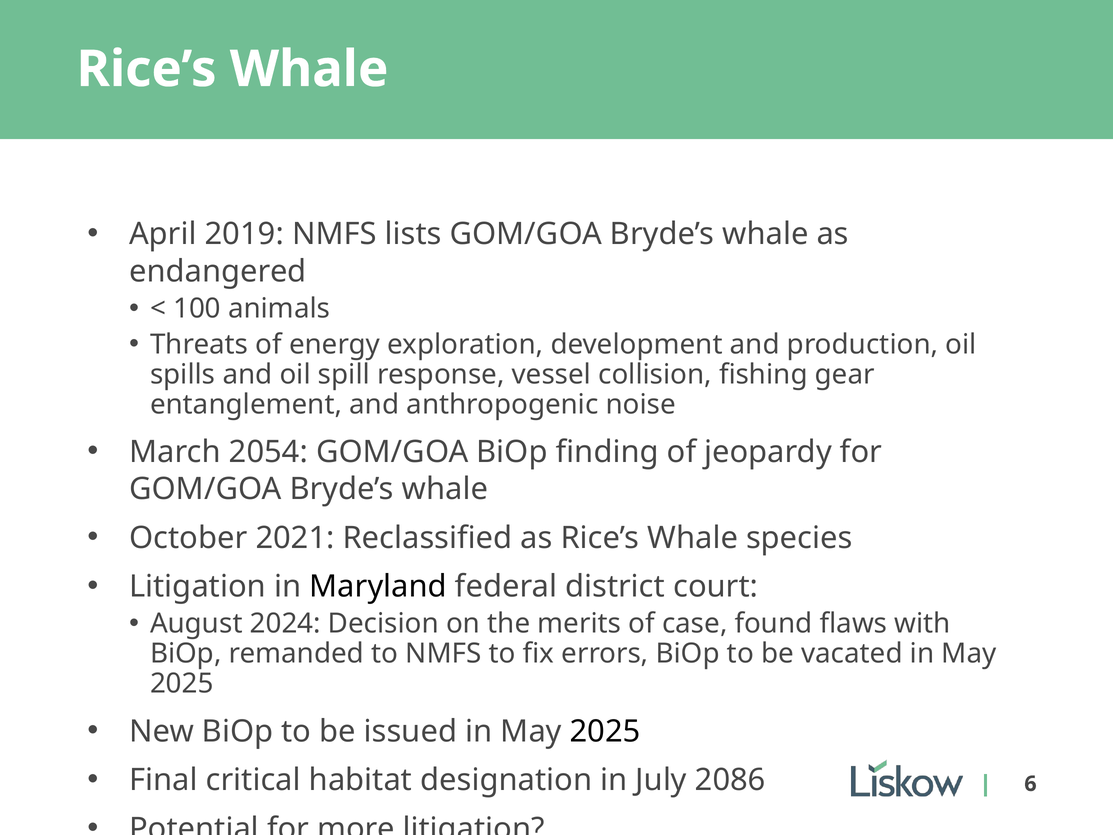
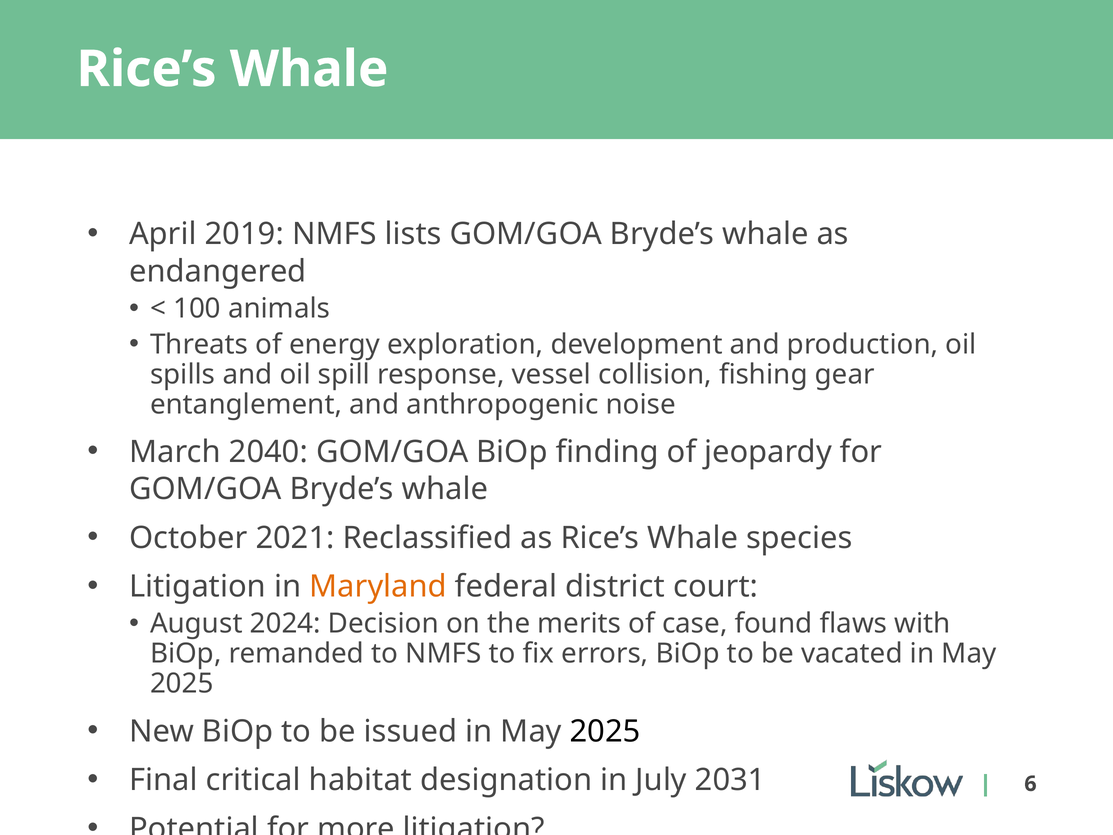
2054: 2054 -> 2040
Maryland colour: black -> orange
2086: 2086 -> 2031
